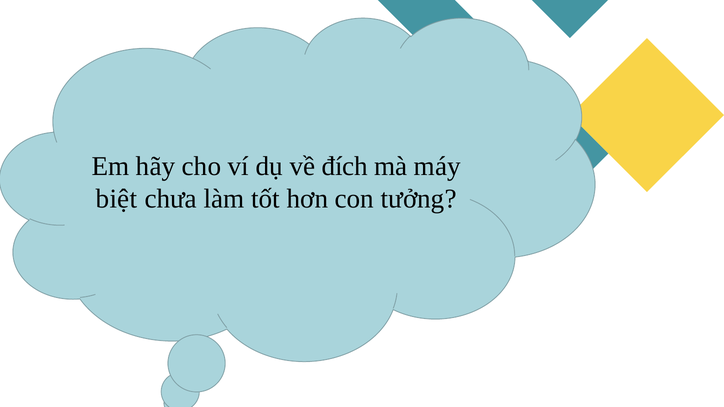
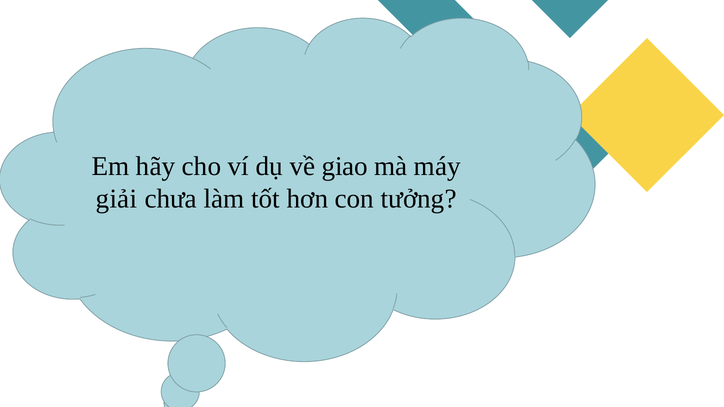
đích: đích -> giao
biệt: biệt -> giải
